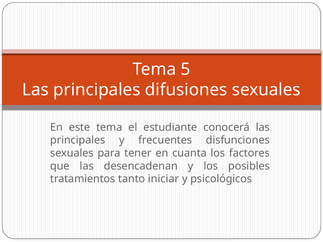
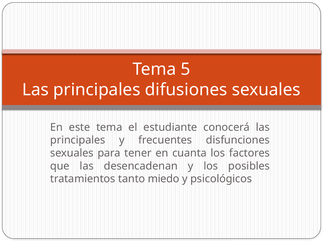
iniciar: iniciar -> miedo
